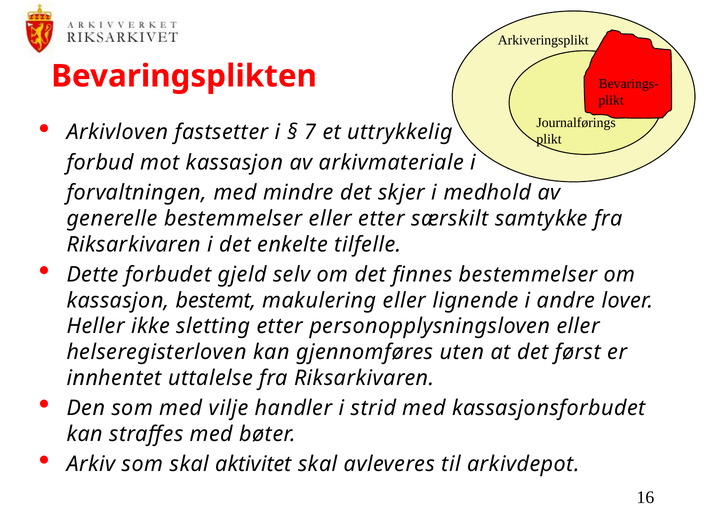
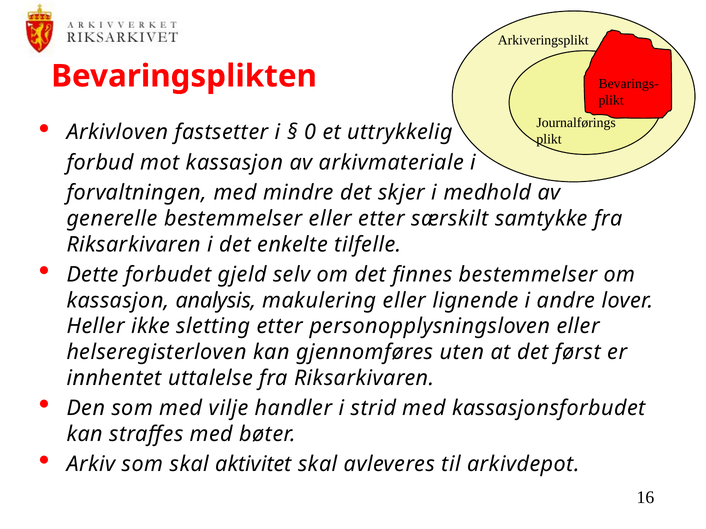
7: 7 -> 0
bestemt: bestemt -> analysis
